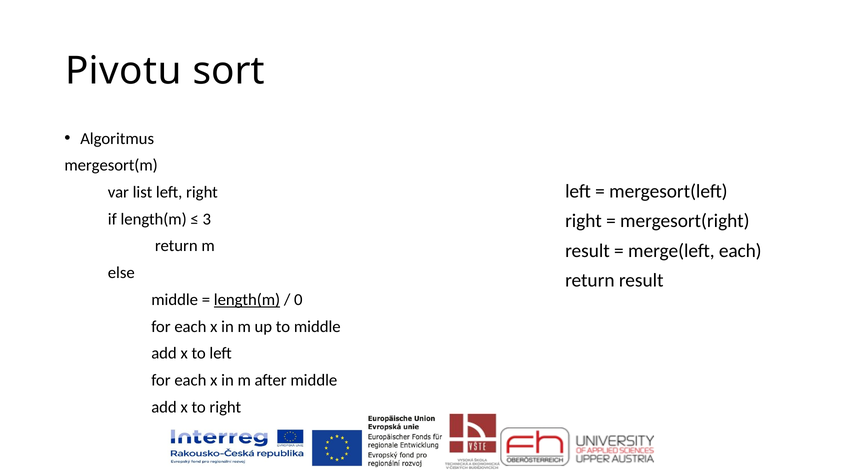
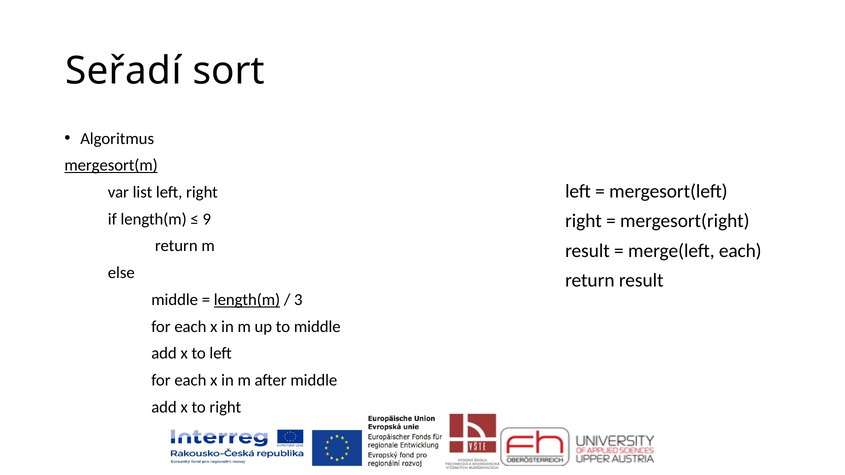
Pivotu: Pivotu -> Seřadí
mergesort(m underline: none -> present
3: 3 -> 9
0: 0 -> 3
